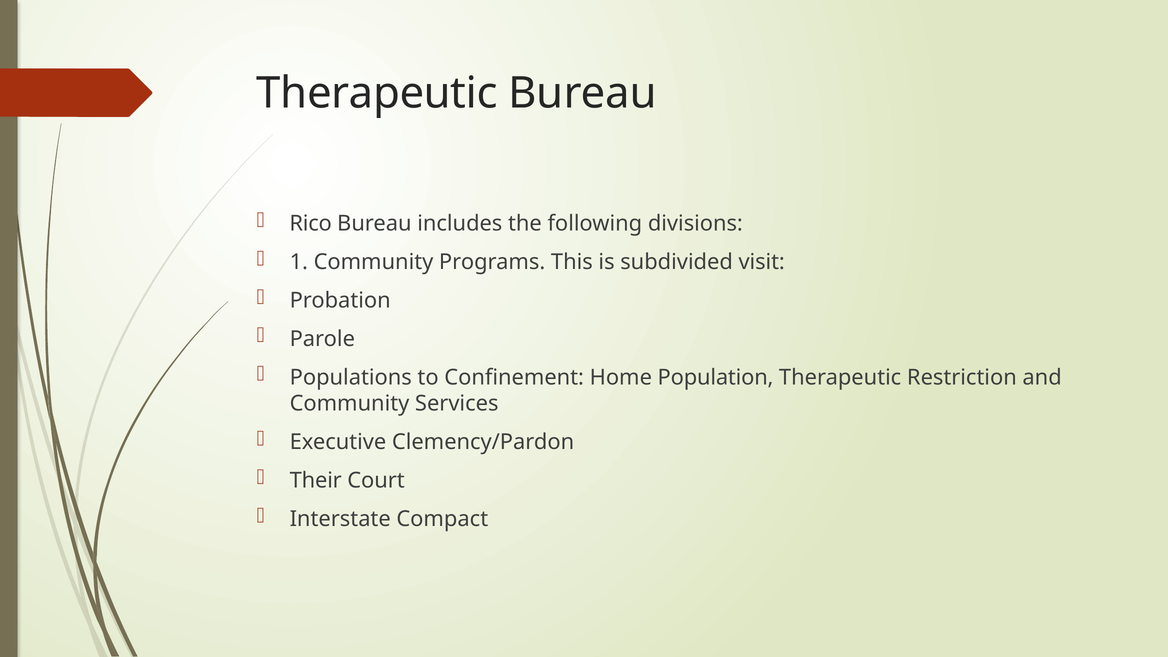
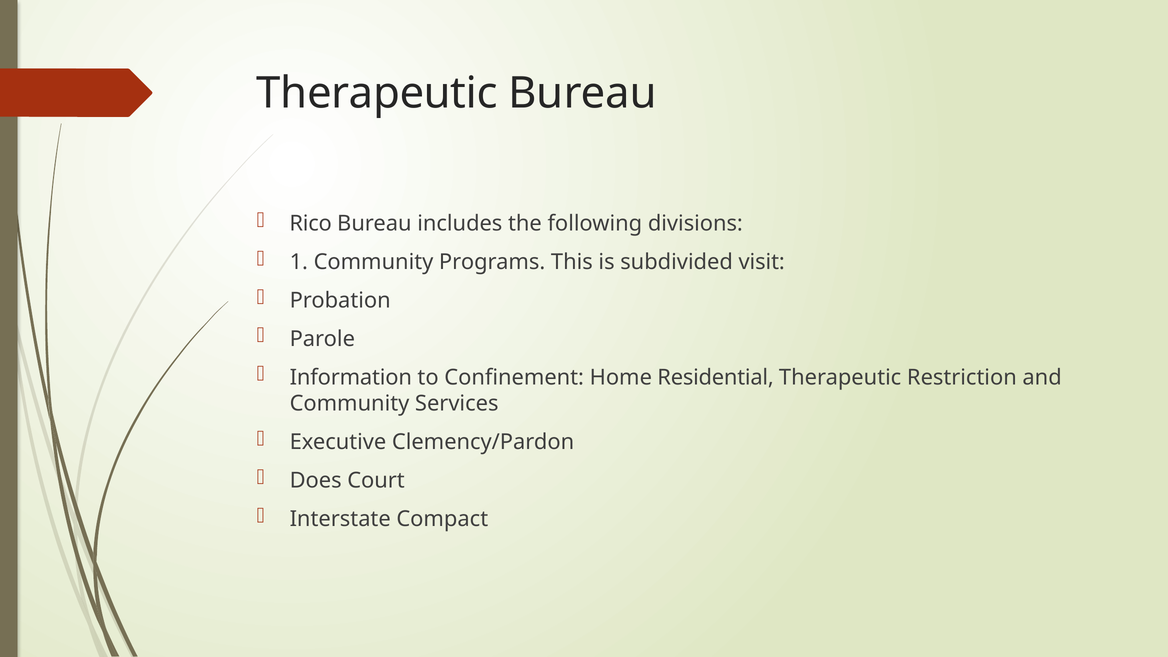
Populations: Populations -> Information
Population: Population -> Residential
Their: Their -> Does
